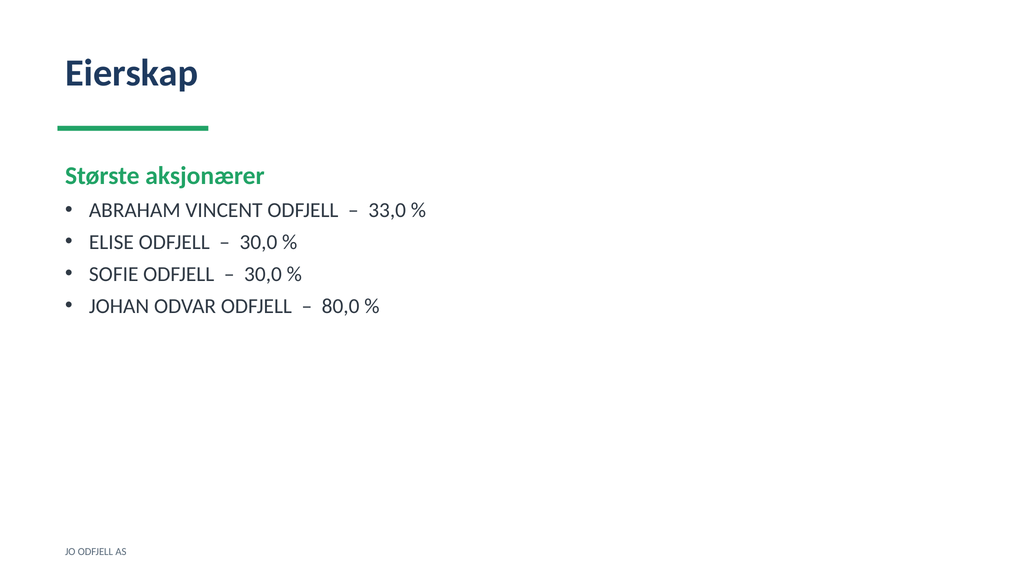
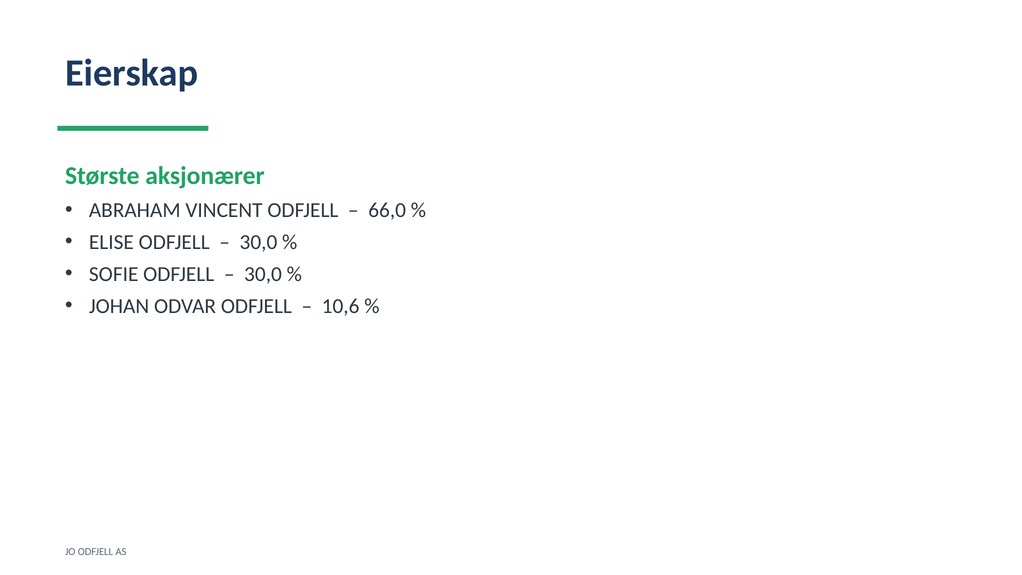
33,0: 33,0 -> 66,0
80,0: 80,0 -> 10,6
